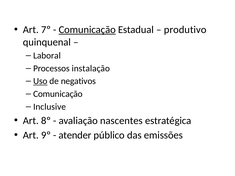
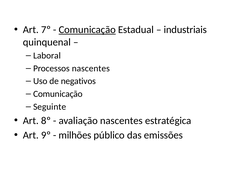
produtivo: produtivo -> industriais
Processos instalação: instalação -> nascentes
Uso underline: present -> none
Inclusive: Inclusive -> Seguinte
atender: atender -> milhões
